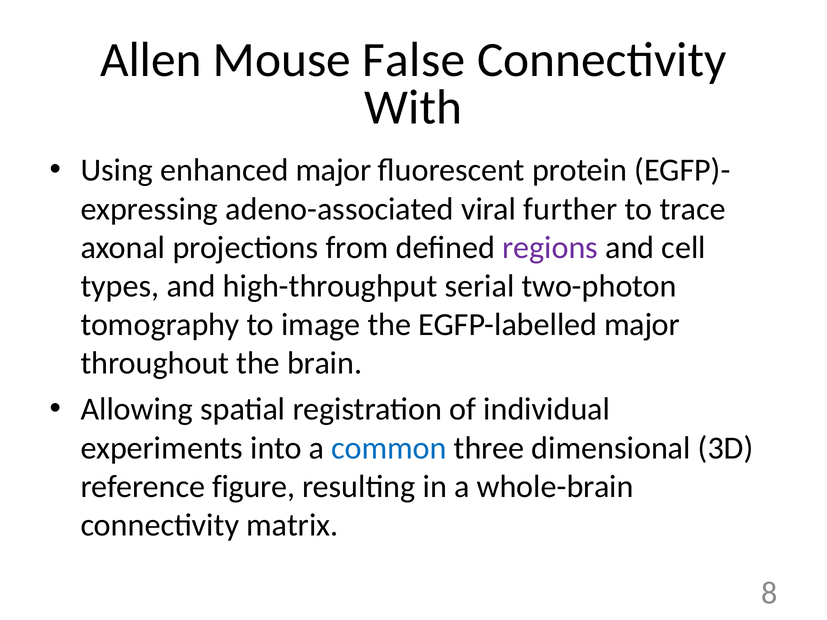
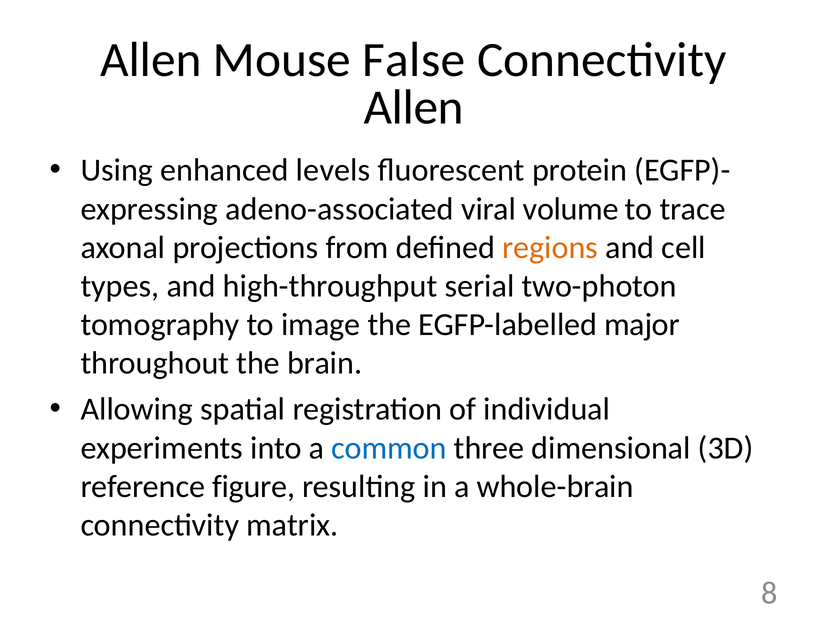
With at (413, 108): With -> Allen
enhanced major: major -> levels
further: further -> volume
regions colour: purple -> orange
